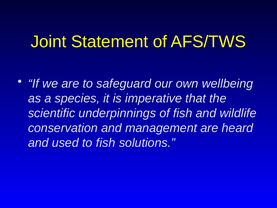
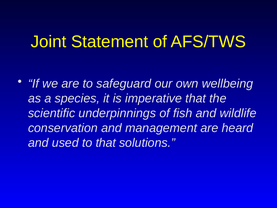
to fish: fish -> that
